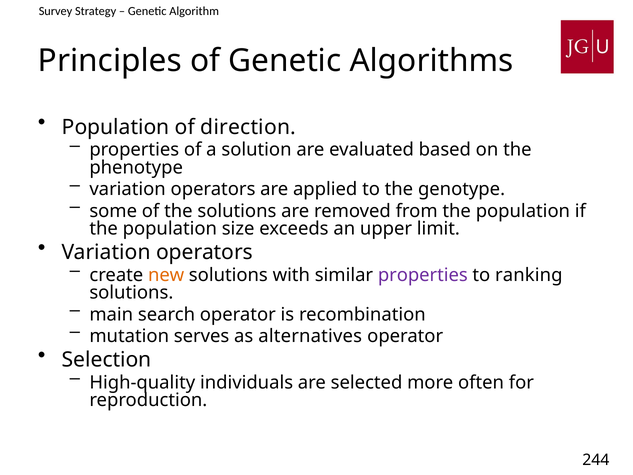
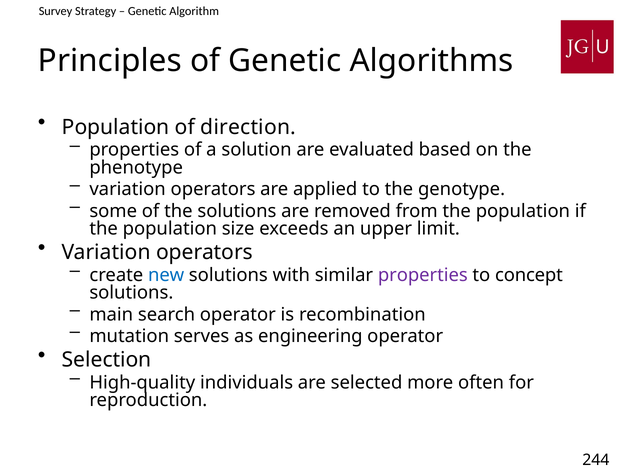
new colour: orange -> blue
ranking: ranking -> concept
alternatives: alternatives -> engineering
